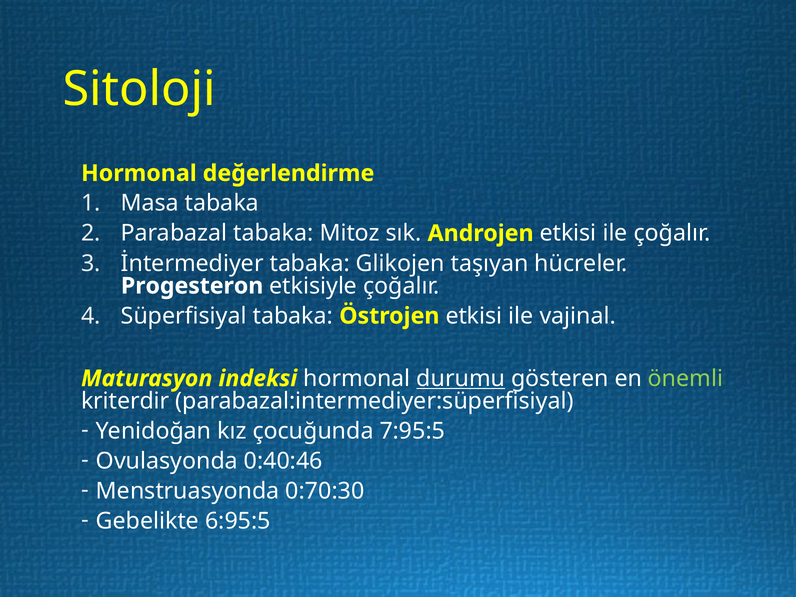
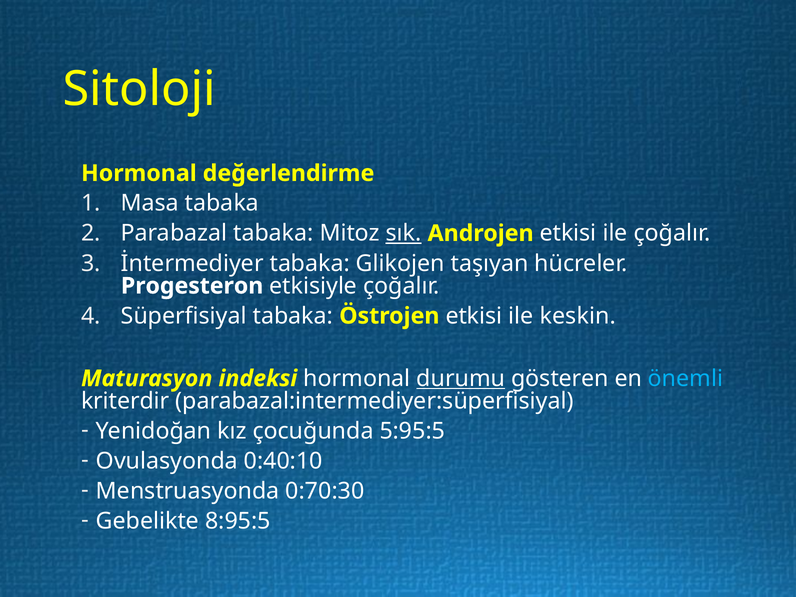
sık underline: none -> present
vajinal: vajinal -> keskin
önemli colour: light green -> light blue
7:95:5: 7:95:5 -> 5:95:5
0:40:46: 0:40:46 -> 0:40:10
6:95:5: 6:95:5 -> 8:95:5
